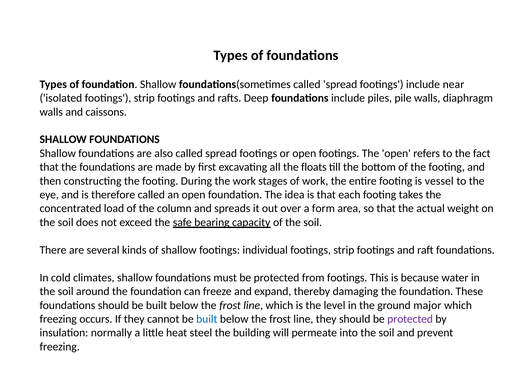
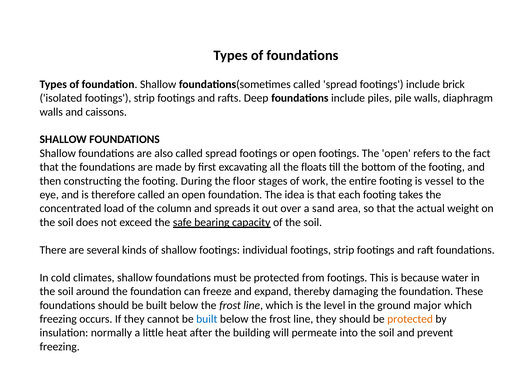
near: near -> brick
the work: work -> floor
form: form -> sand
protected at (410, 319) colour: purple -> orange
steel: steel -> after
